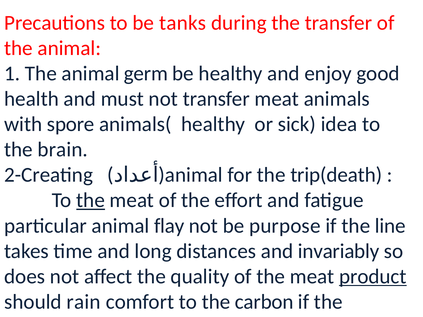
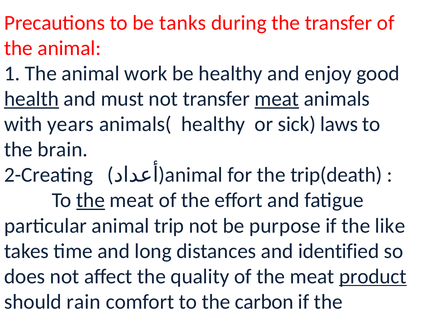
germ: germ -> work
health underline: none -> present
meat at (277, 99) underline: none -> present
spore: spore -> years
idea: idea -> laws
flay: flay -> trip
line: line -> like
invariably: invariably -> identified
